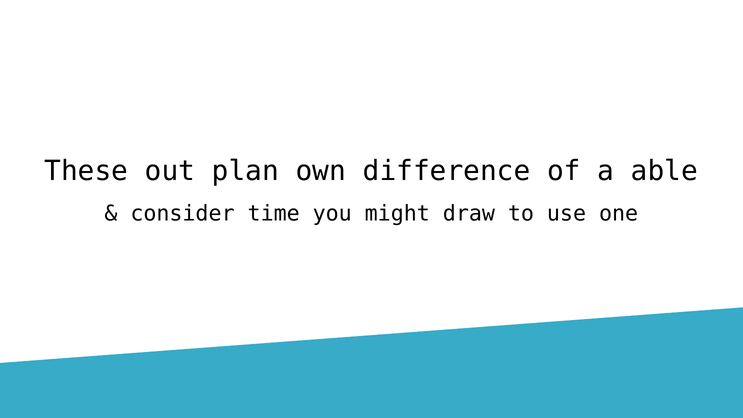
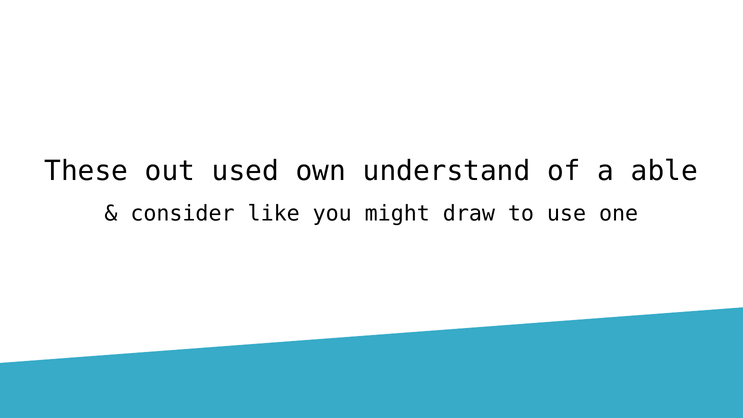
plan: plan -> used
difference: difference -> understand
time: time -> like
